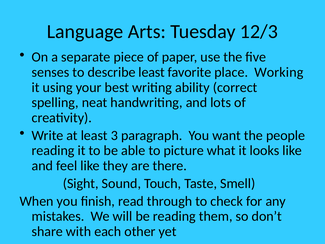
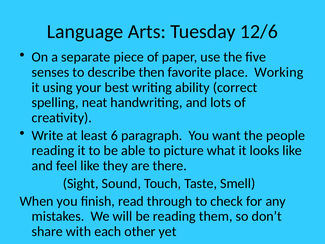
12/3: 12/3 -> 12/6
describe least: least -> then
3: 3 -> 6
